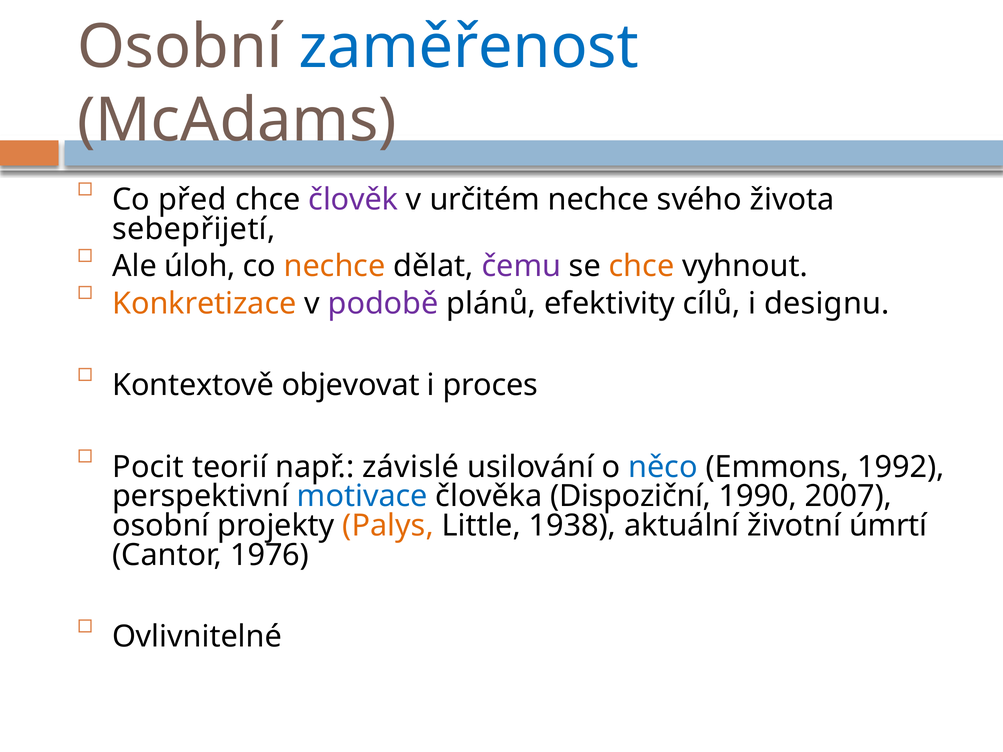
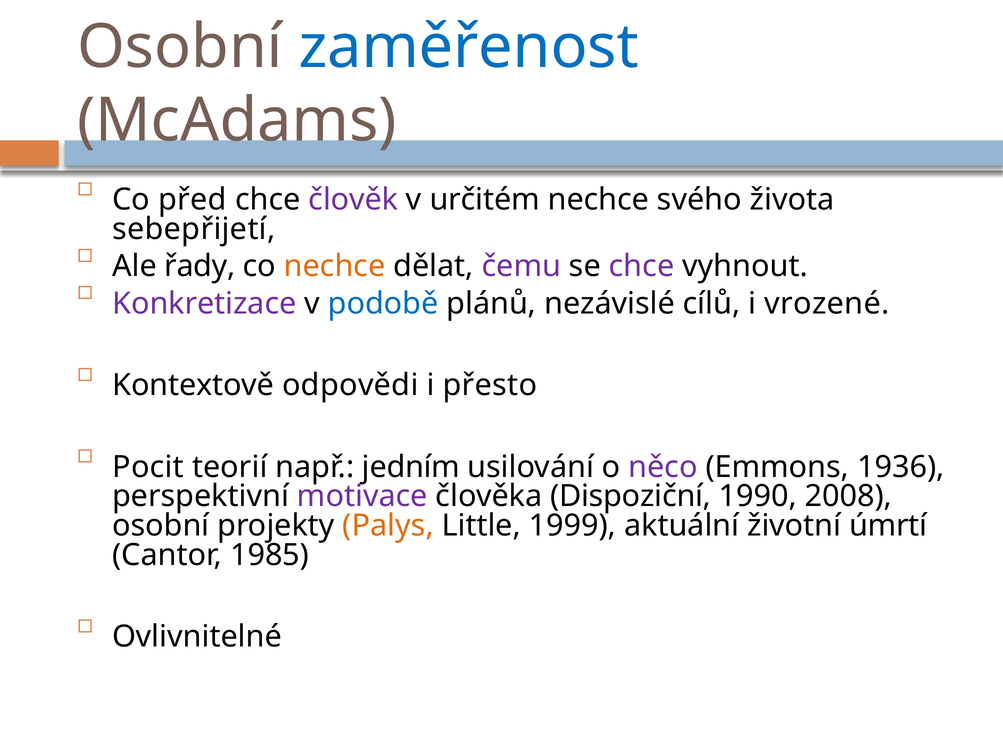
úloh: úloh -> řady
chce at (642, 266) colour: orange -> purple
Konkretizace colour: orange -> purple
podobě colour: purple -> blue
efektivity: efektivity -> nezávislé
designu: designu -> vrozené
objevovat: objevovat -> odpovědi
proces: proces -> přesto
závislé: závislé -> jedním
něco colour: blue -> purple
1992: 1992 -> 1936
motivace colour: blue -> purple
2007: 2007 -> 2008
1938: 1938 -> 1999
1976: 1976 -> 1985
